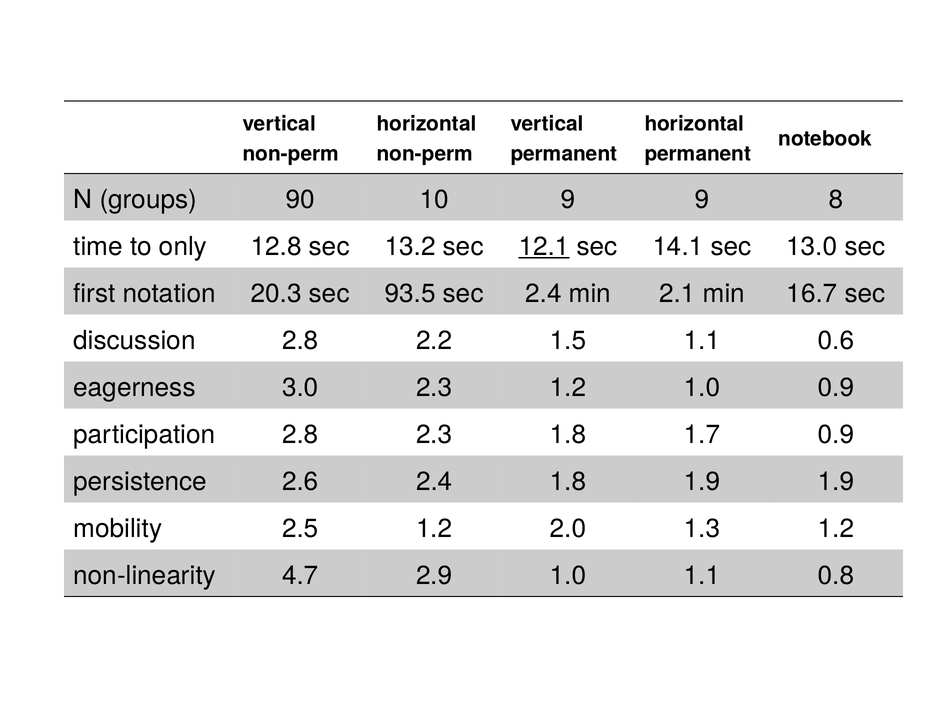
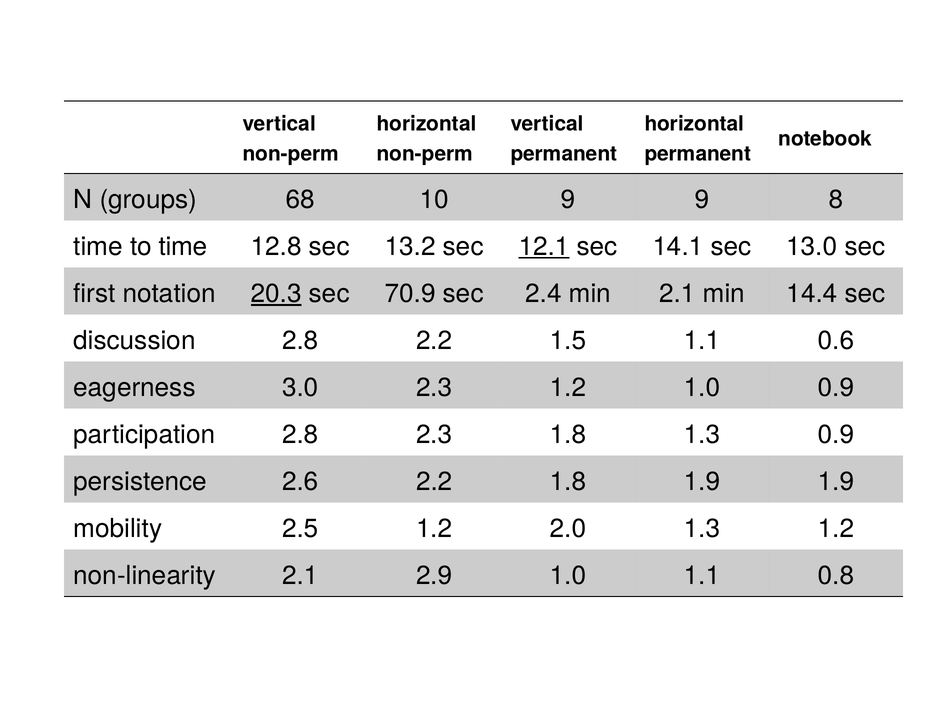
90: 90 -> 68
to only: only -> time
20.3 underline: none -> present
93.5: 93.5 -> 70.9
16.7: 16.7 -> 14.4
1.8 1.7: 1.7 -> 1.3
2.6 2.4: 2.4 -> 2.2
non-linearity 4.7: 4.7 -> 2.1
